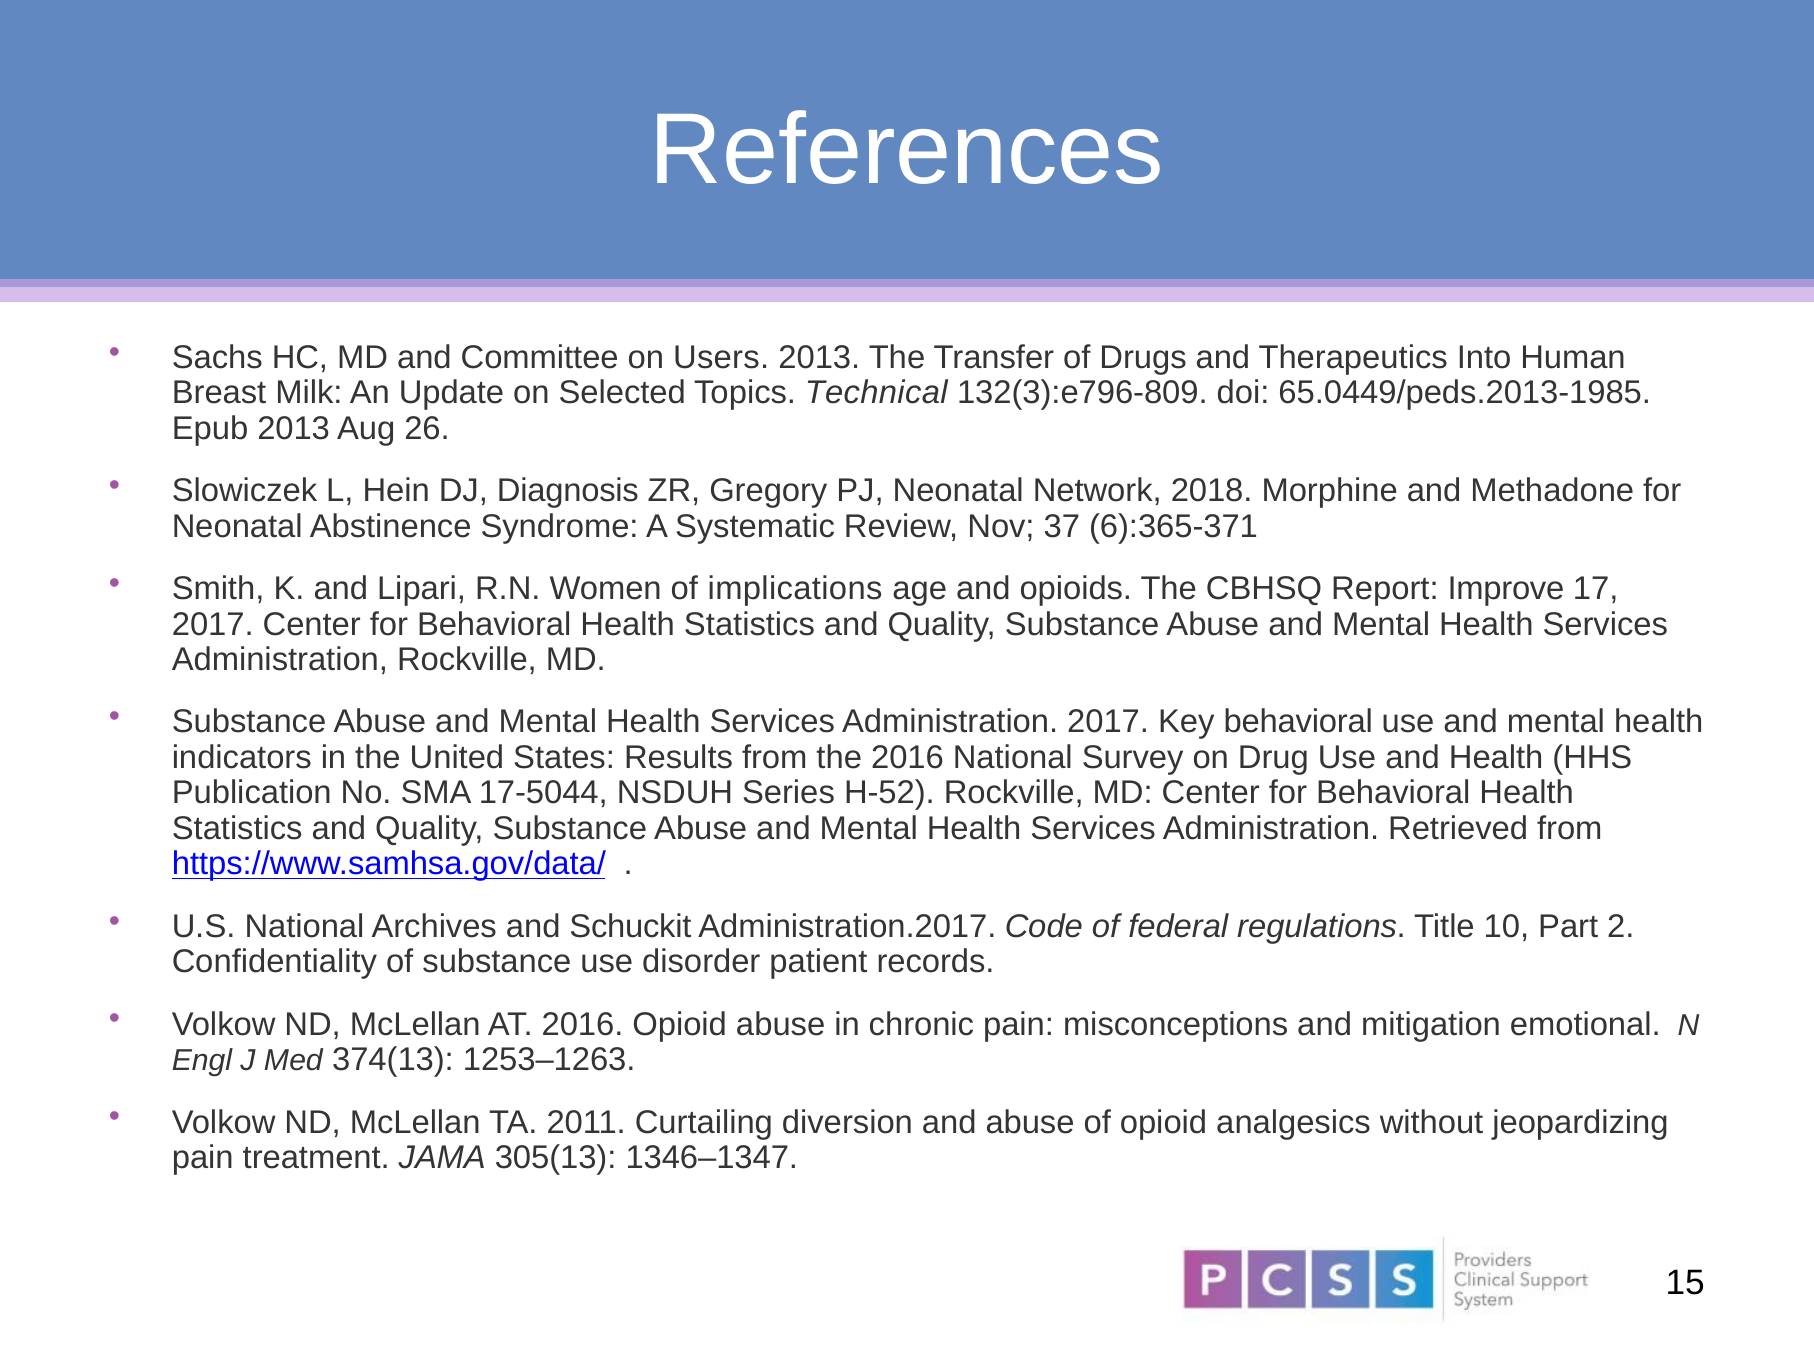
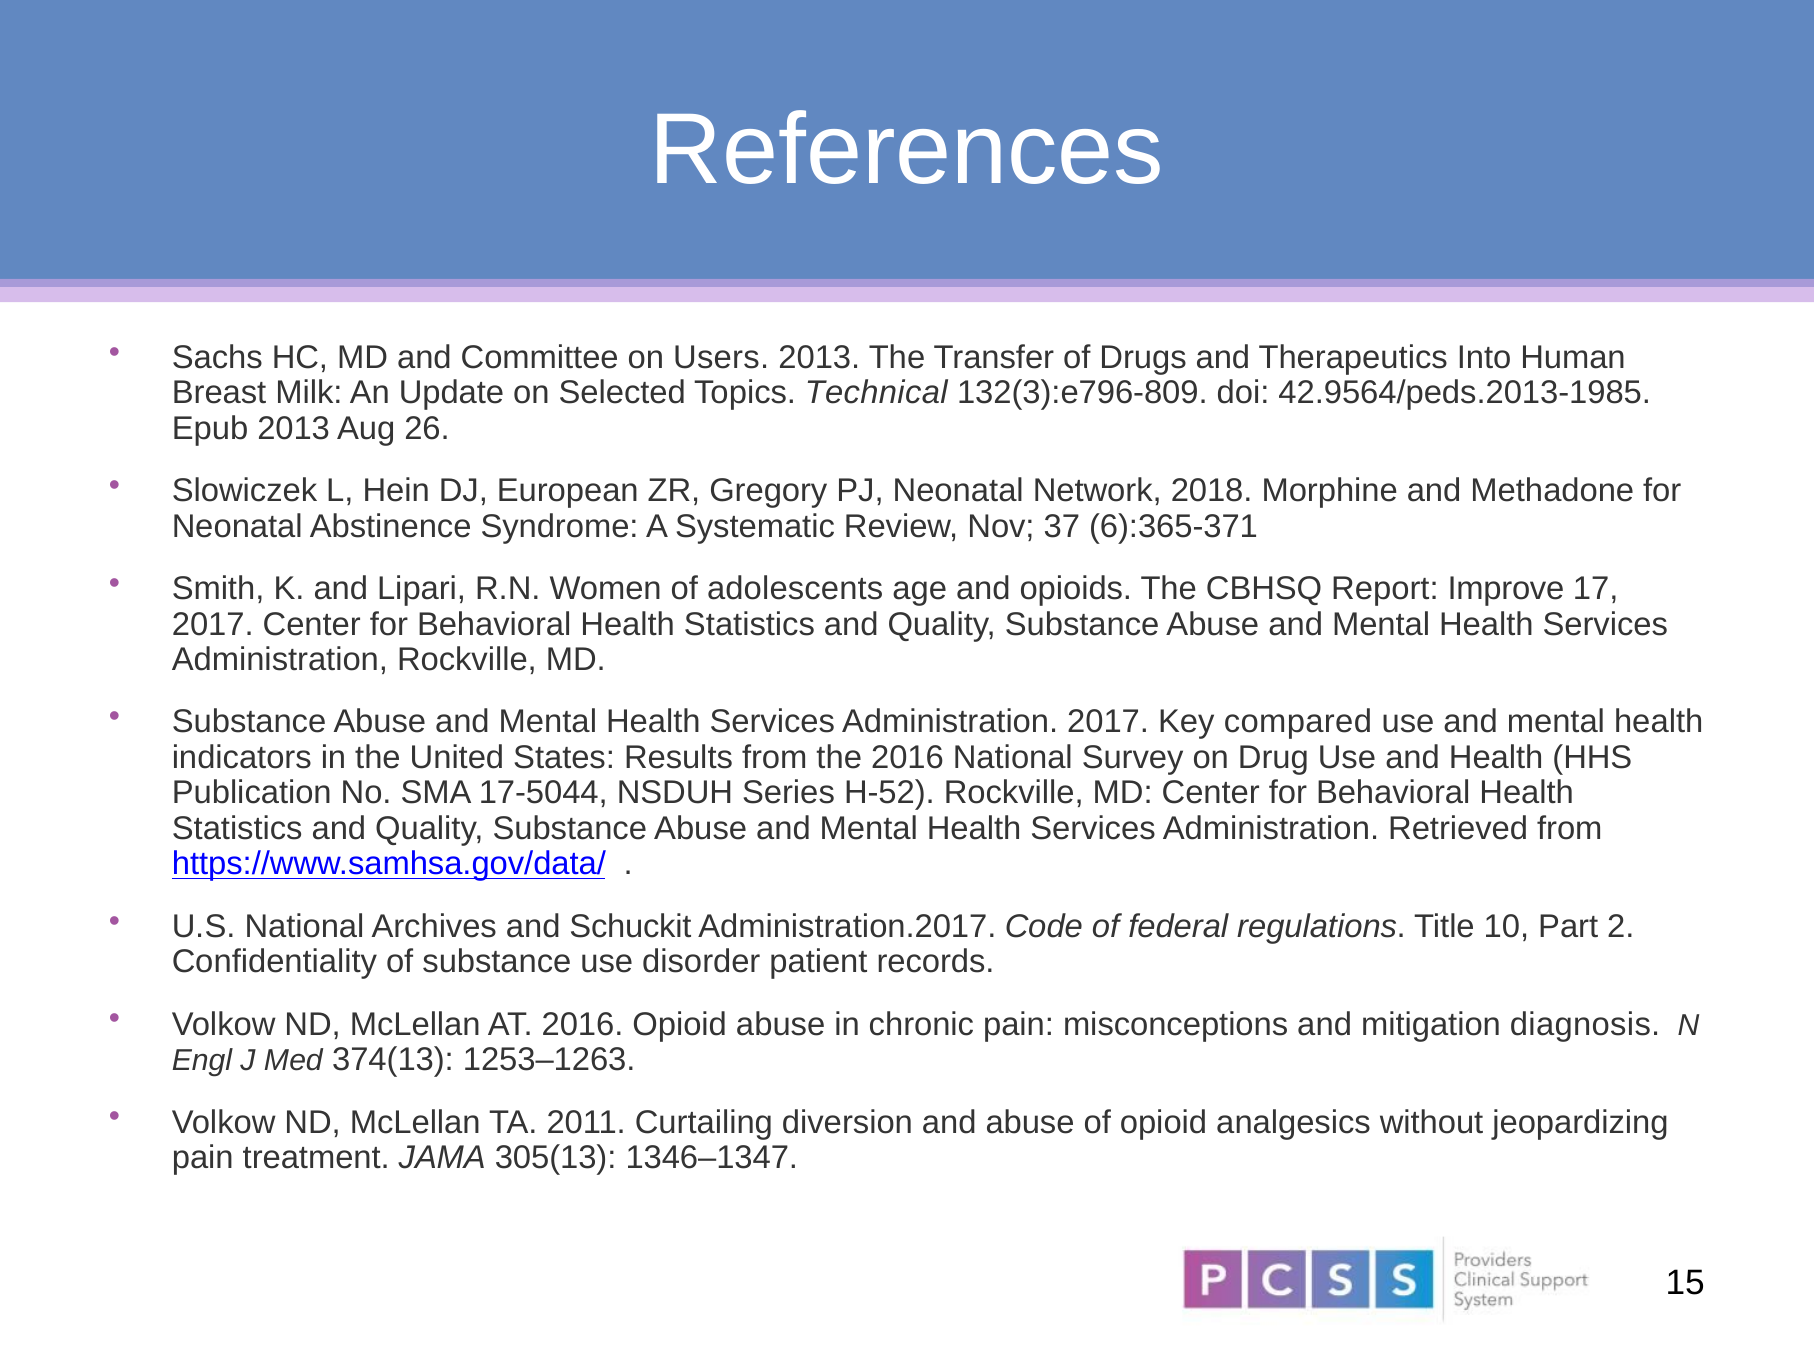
65.0449/peds.2013-1985: 65.0449/peds.2013-1985 -> 42.9564/peds.2013-1985
Diagnosis: Diagnosis -> European
implications: implications -> adolescents
Key behavioral: behavioral -> compared
emotional: emotional -> diagnosis
